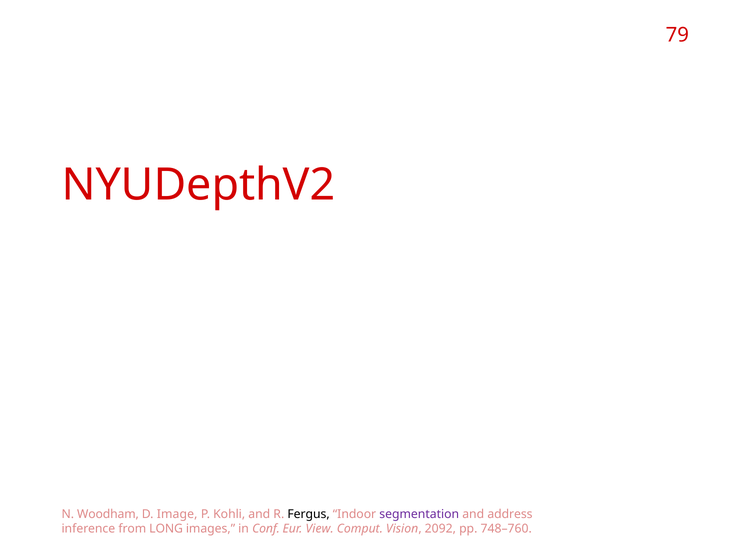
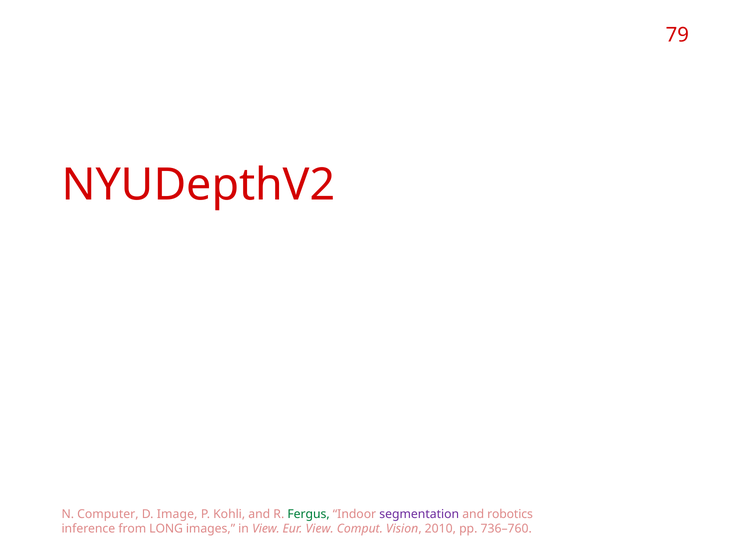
Woodham: Woodham -> Computer
Fergus colour: black -> green
address: address -> robotics
in Conf: Conf -> View
2092: 2092 -> 2010
748–760: 748–760 -> 736–760
